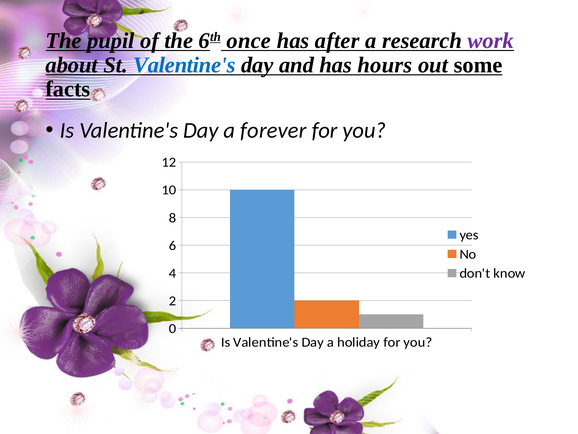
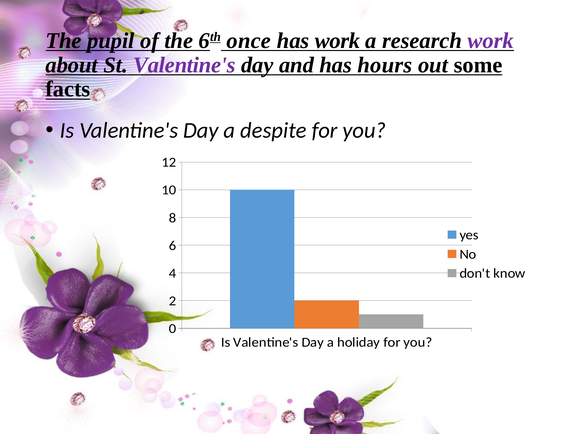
has after: after -> work
Valentine's at (184, 65) colour: blue -> purple
forever: forever -> despite
